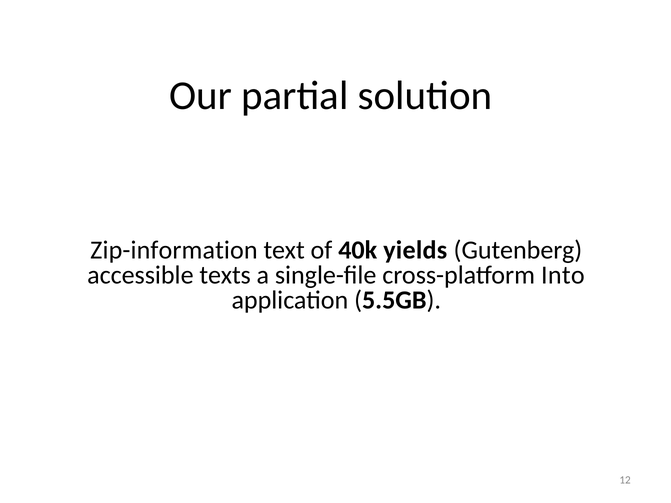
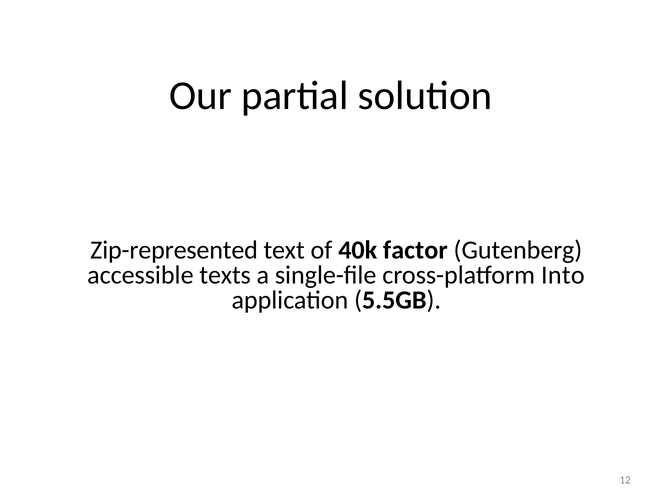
Zip-information: Zip-information -> Zip-represented
yields: yields -> factor
